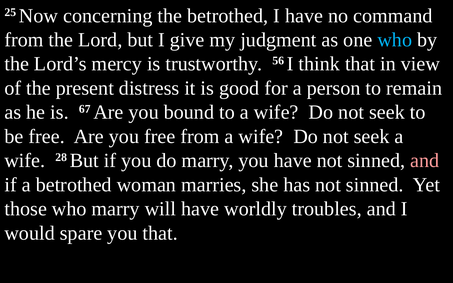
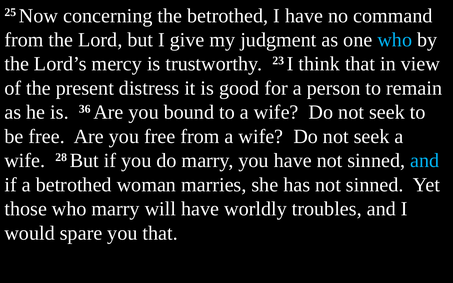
56: 56 -> 23
67: 67 -> 36
and at (425, 161) colour: pink -> light blue
